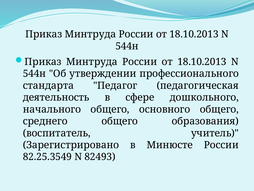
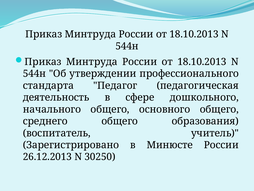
82.25.3549: 82.25.3549 -> 26.12.2013
82493: 82493 -> 30250
